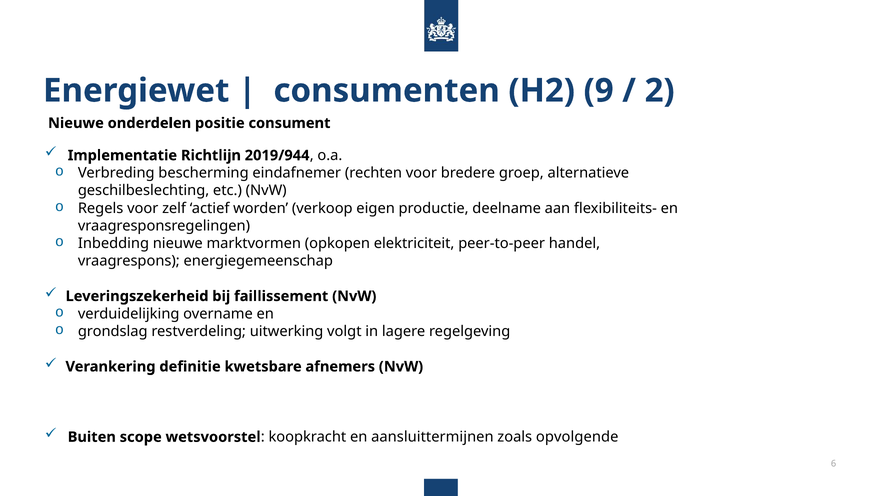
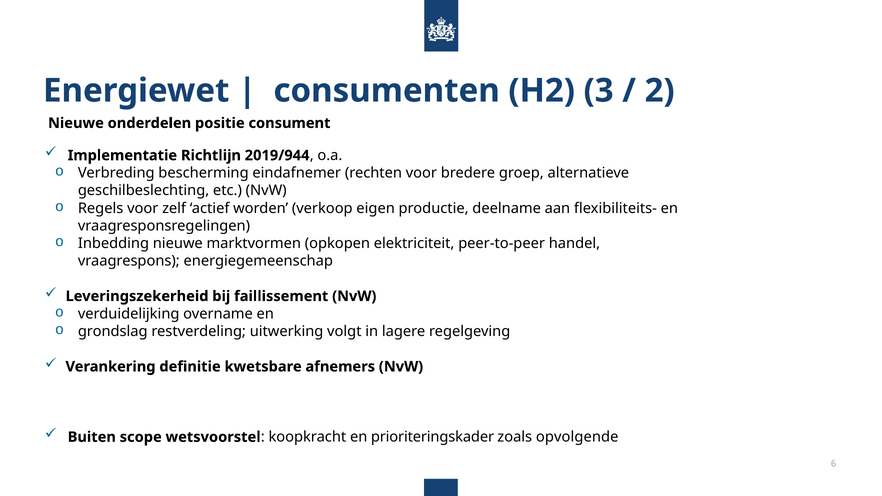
9: 9 -> 3
aansluittermijnen: aansluittermijnen -> prioriteringskader
